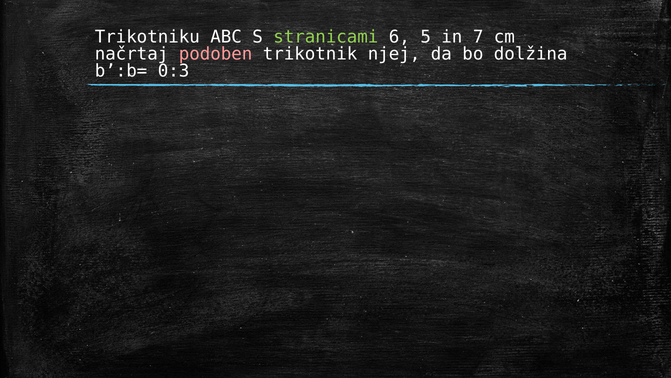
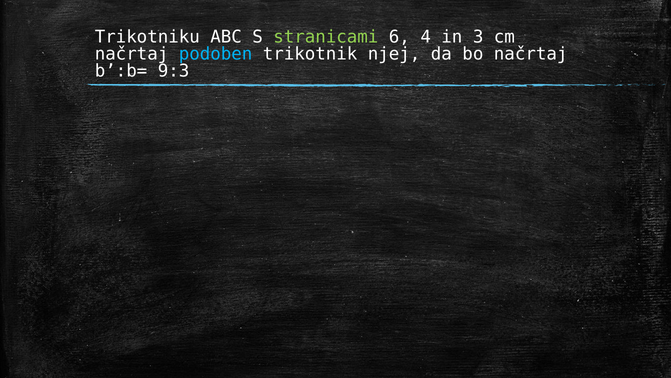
5: 5 -> 4
7: 7 -> 3
podoben colour: pink -> light blue
bo dolžina: dolžina -> načrtaj
0:3: 0:3 -> 9:3
